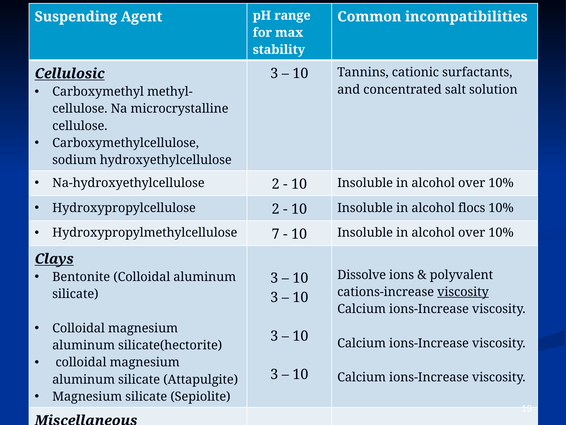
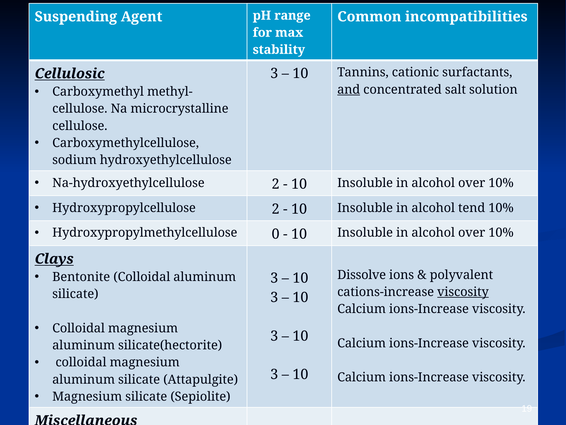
and at (349, 89) underline: none -> present
flocs: flocs -> tend
7: 7 -> 0
